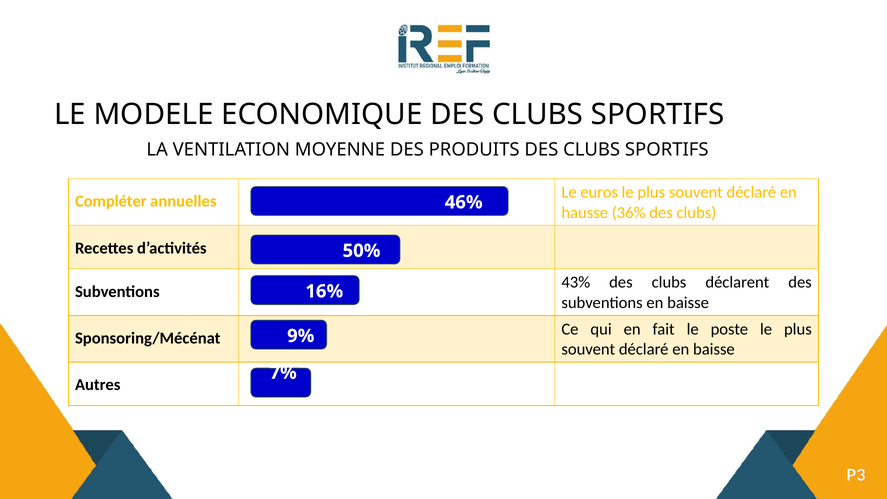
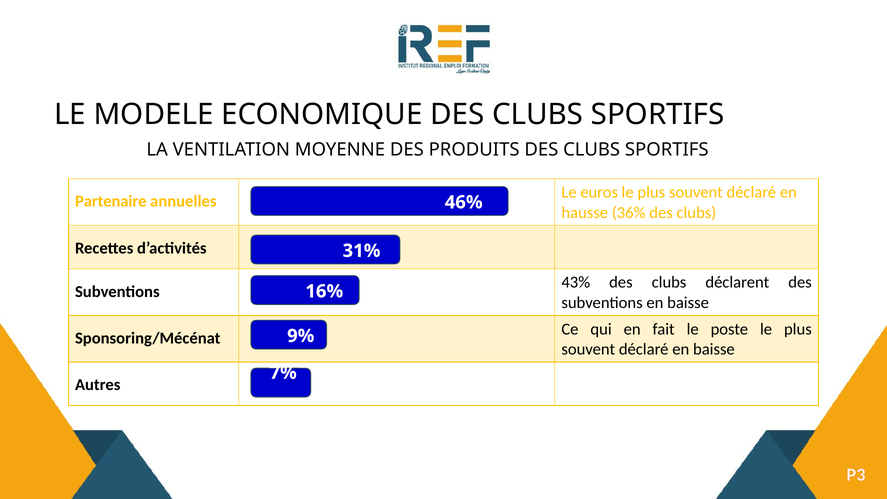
Compléter: Compléter -> Partenaire
50%: 50% -> 31%
